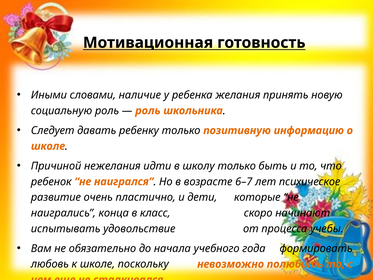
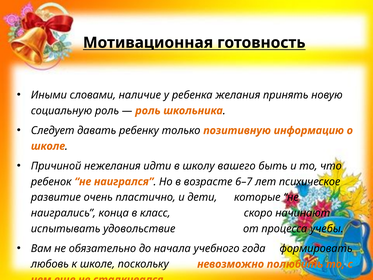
школу только: только -> вашего
